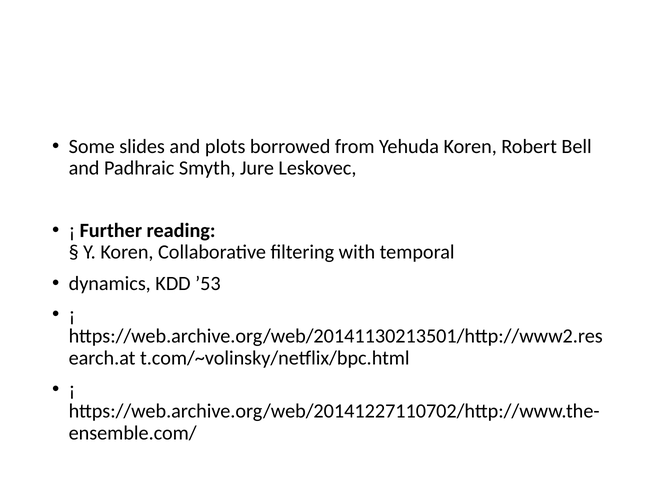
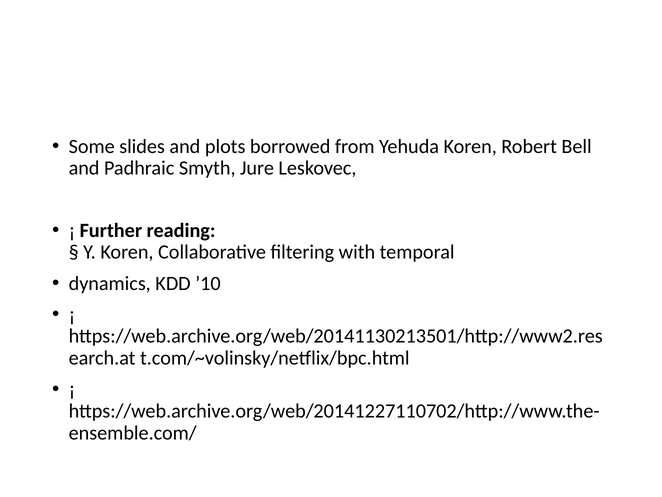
’53: ’53 -> ’10
